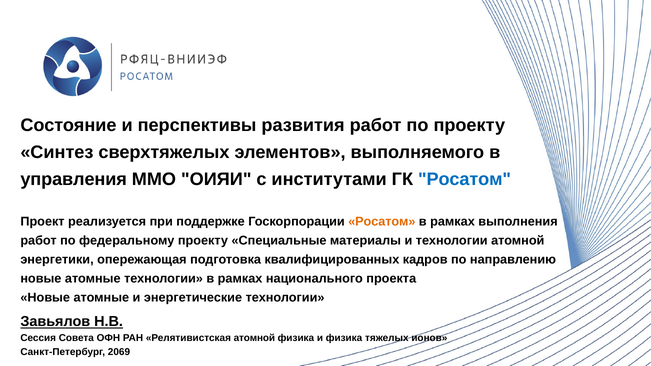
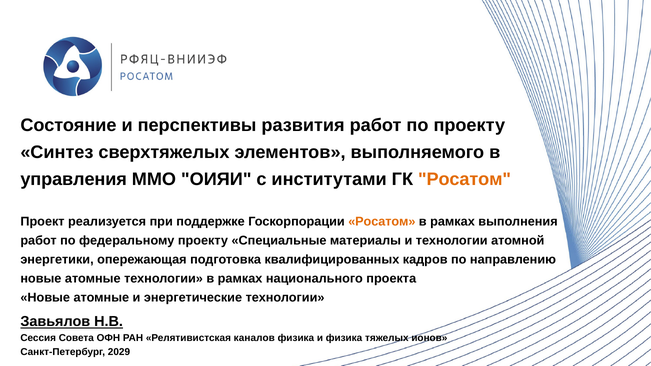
Росатом at (465, 180) colour: blue -> orange
Релятивистская атомной: атомной -> каналов
2069: 2069 -> 2029
